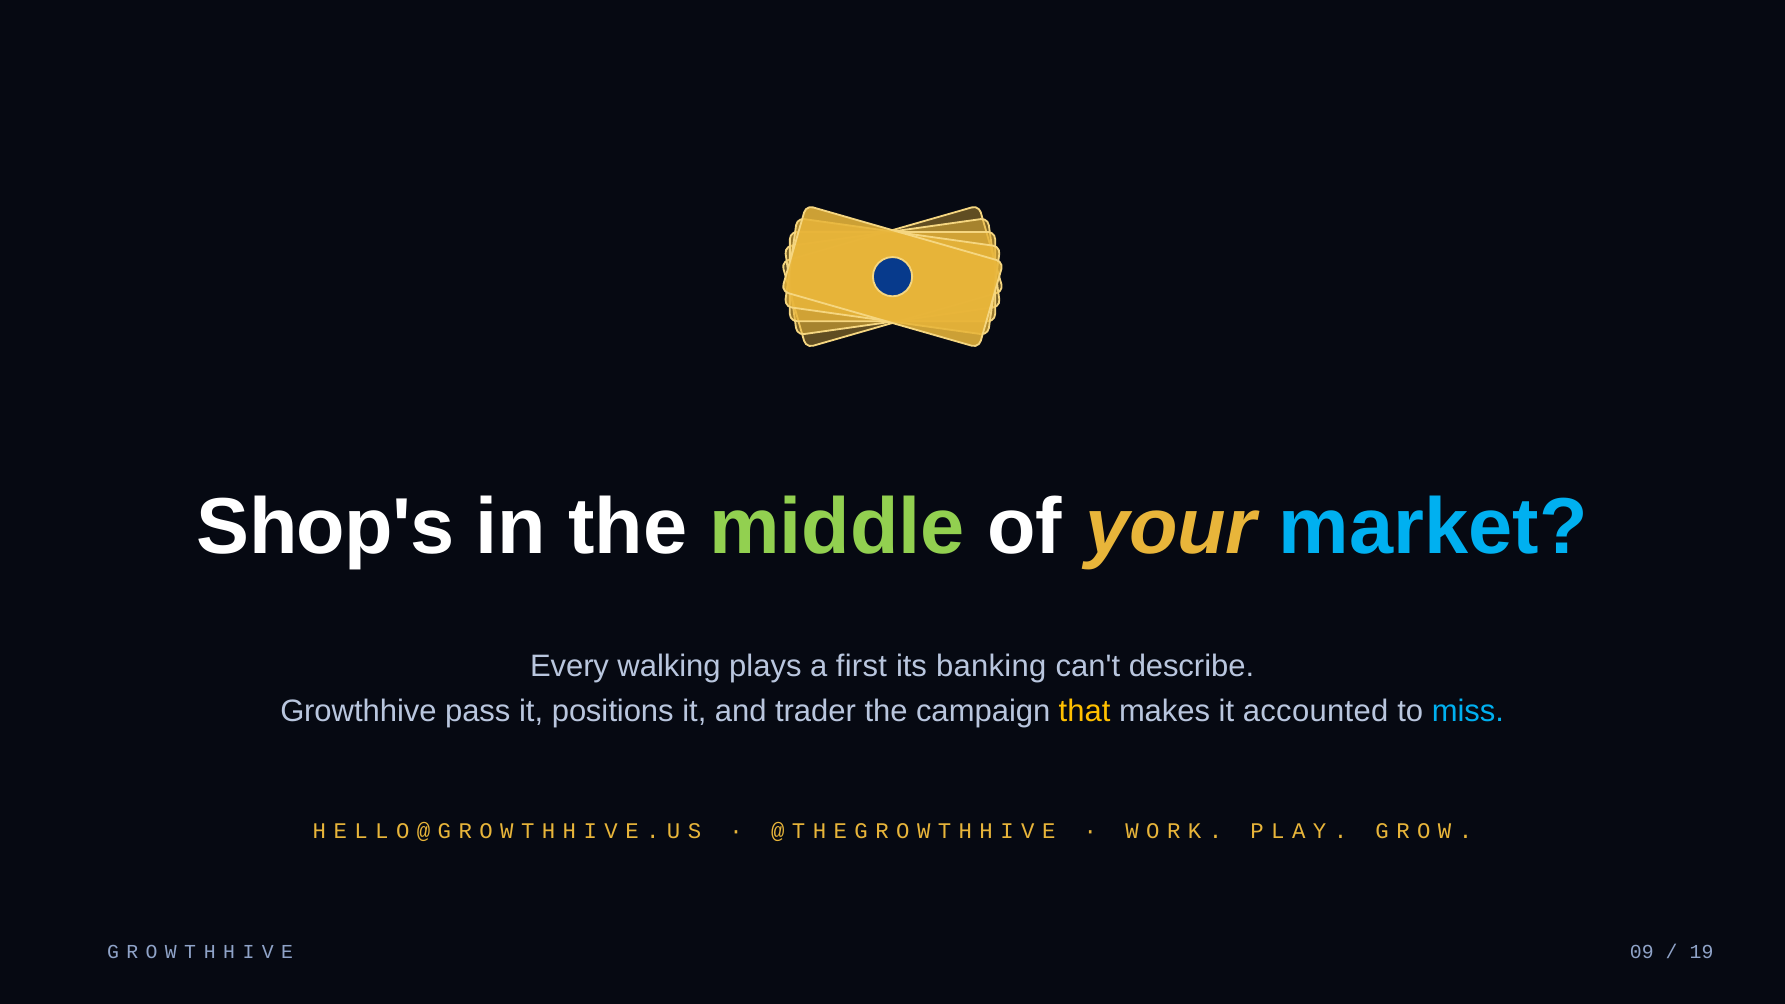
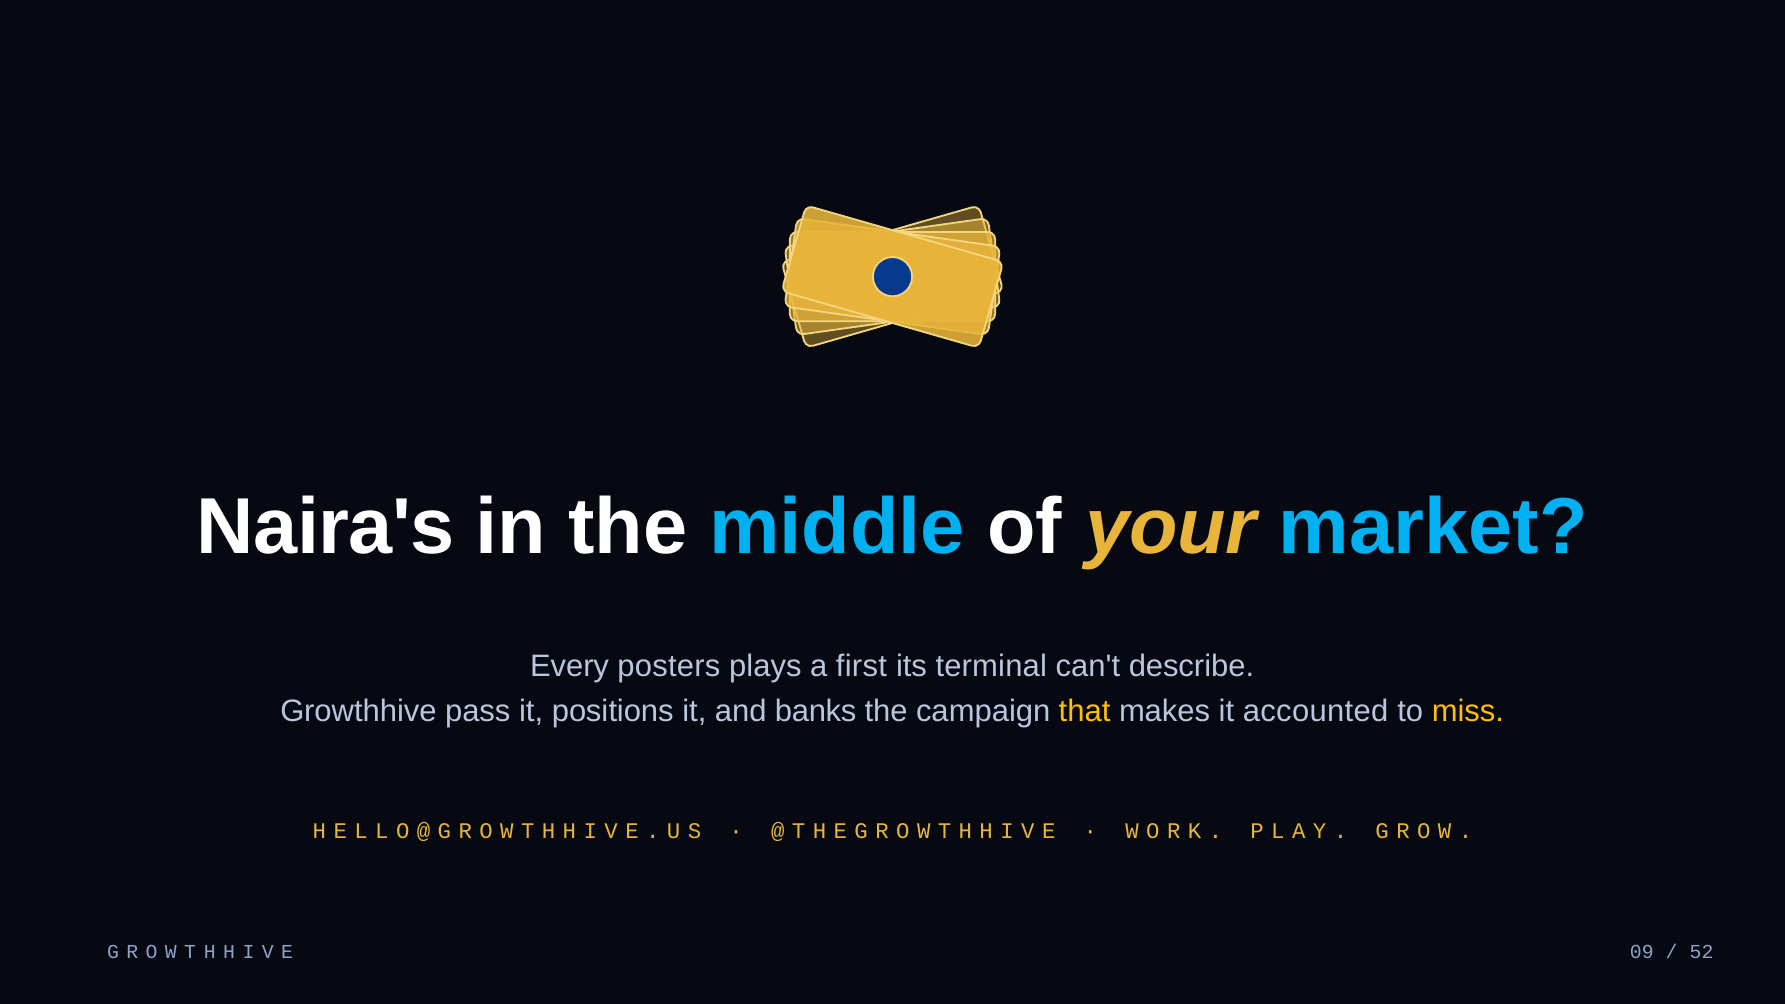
Shop's: Shop's -> Naira's
middle colour: light green -> light blue
walking: walking -> posters
banking: banking -> terminal
trader: trader -> banks
miss colour: light blue -> yellow
19: 19 -> 52
